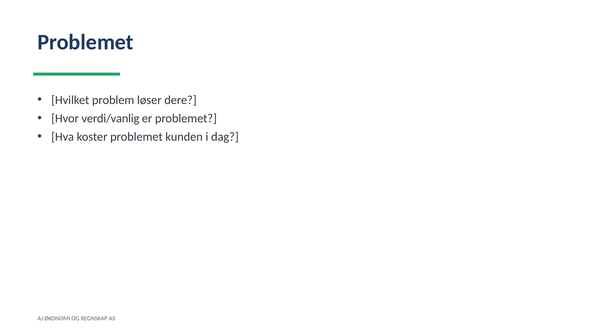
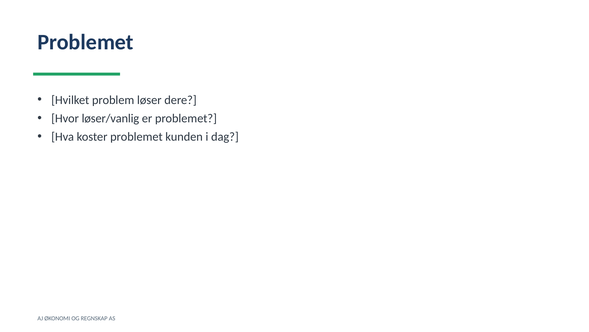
verdi/vanlig: verdi/vanlig -> løser/vanlig
